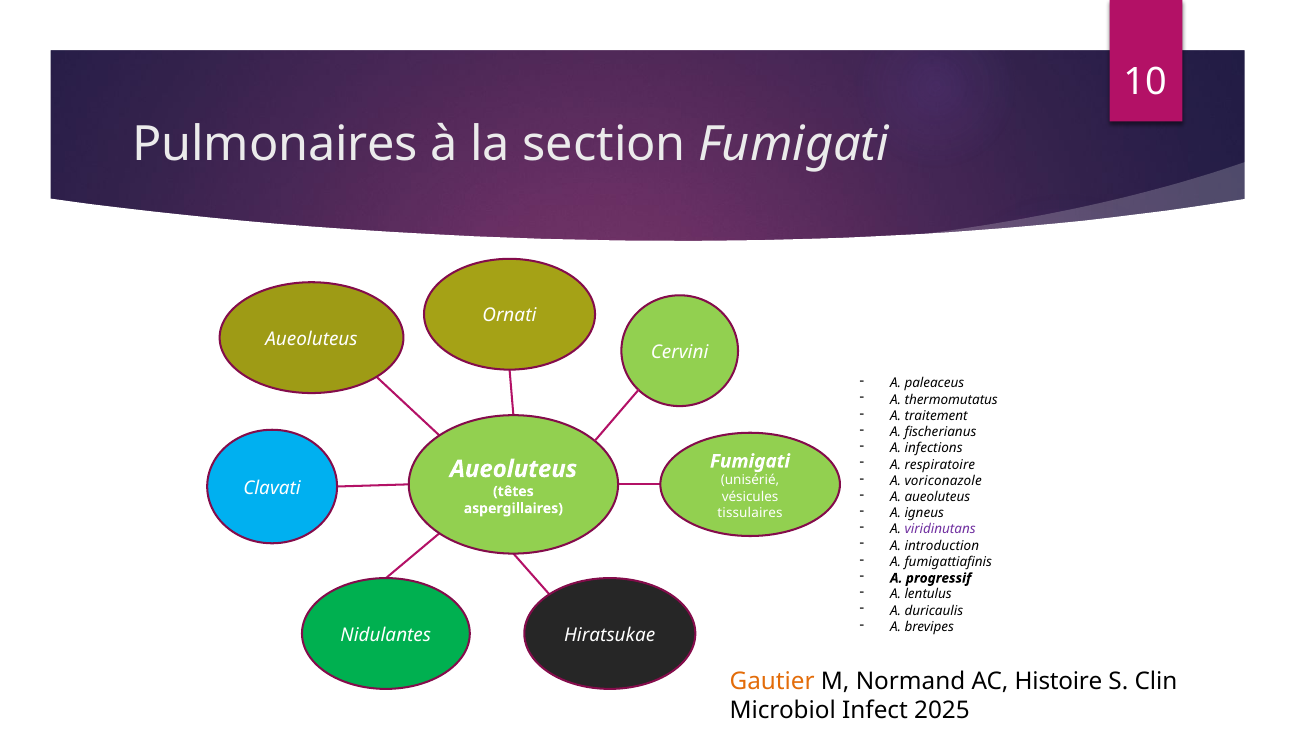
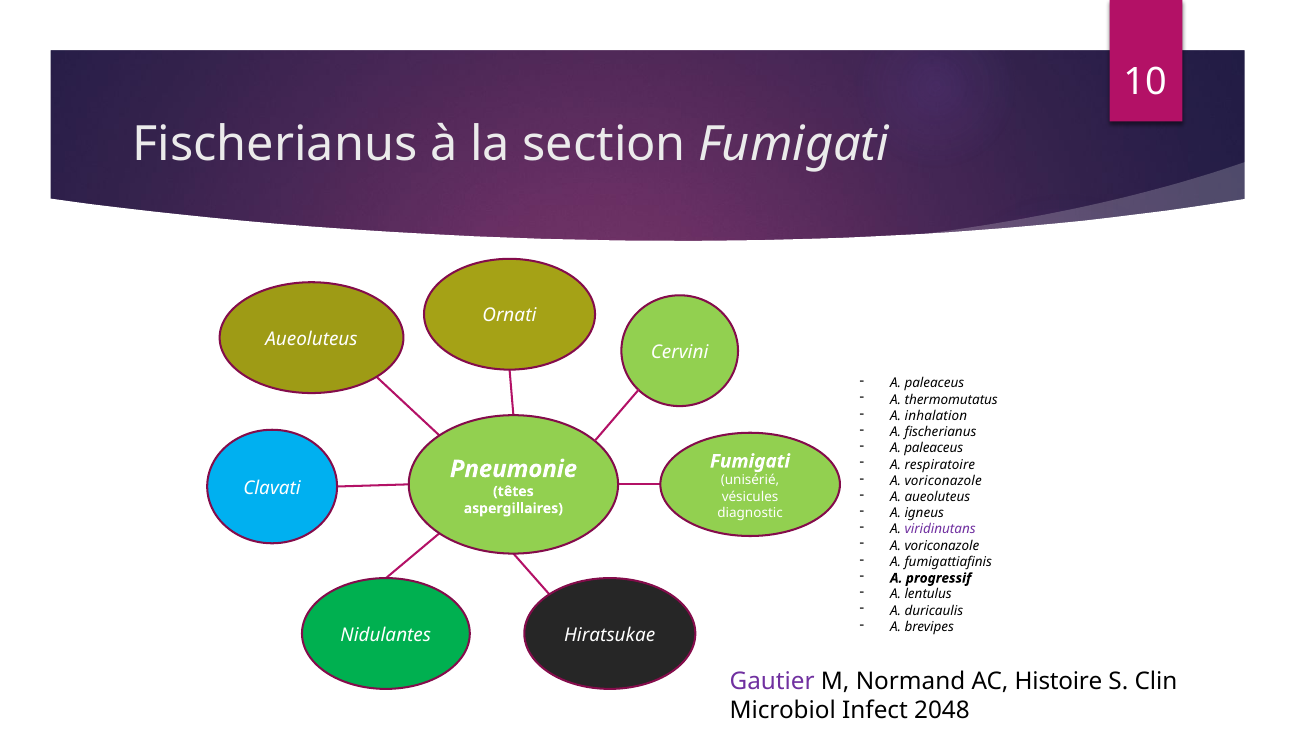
Pulmonaires at (275, 144): Pulmonaires -> Fischerianus
traitement: traitement -> inhalation
infections at (934, 448): infections -> paleaceus
Aueoluteus at (513, 469): Aueoluteus -> Pneumonie
tissulaires: tissulaires -> diagnostic
introduction at (942, 546): introduction -> voriconazole
Gautier colour: orange -> purple
2025: 2025 -> 2048
